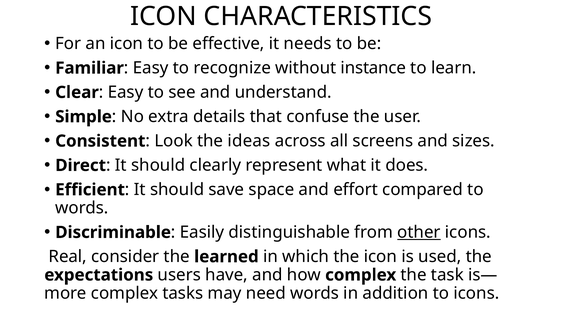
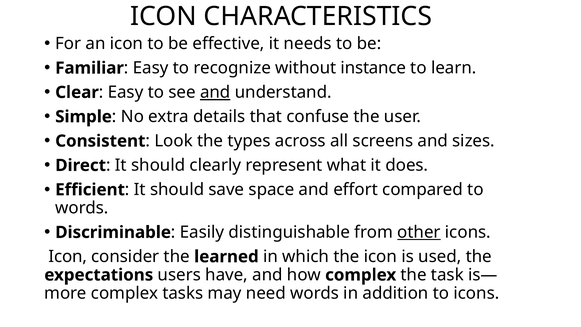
and at (215, 92) underline: none -> present
ideas: ideas -> types
Real at (68, 257): Real -> Icon
